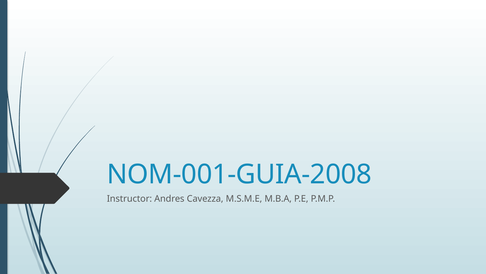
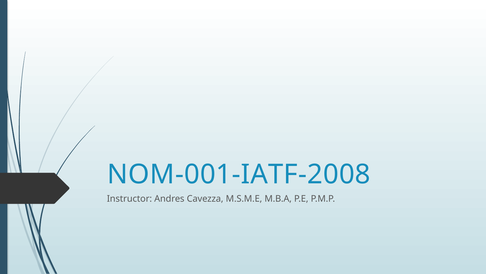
NOM-001-GUIA-2008: NOM-001-GUIA-2008 -> NOM-001-IATF-2008
